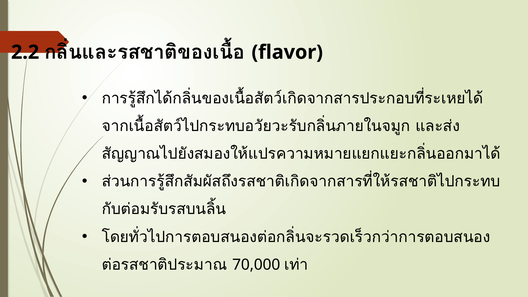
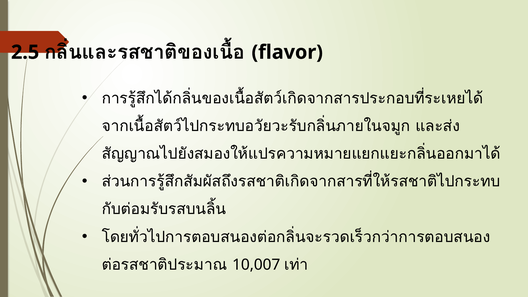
2.2: 2.2 -> 2.5
70,000: 70,000 -> 10,007
